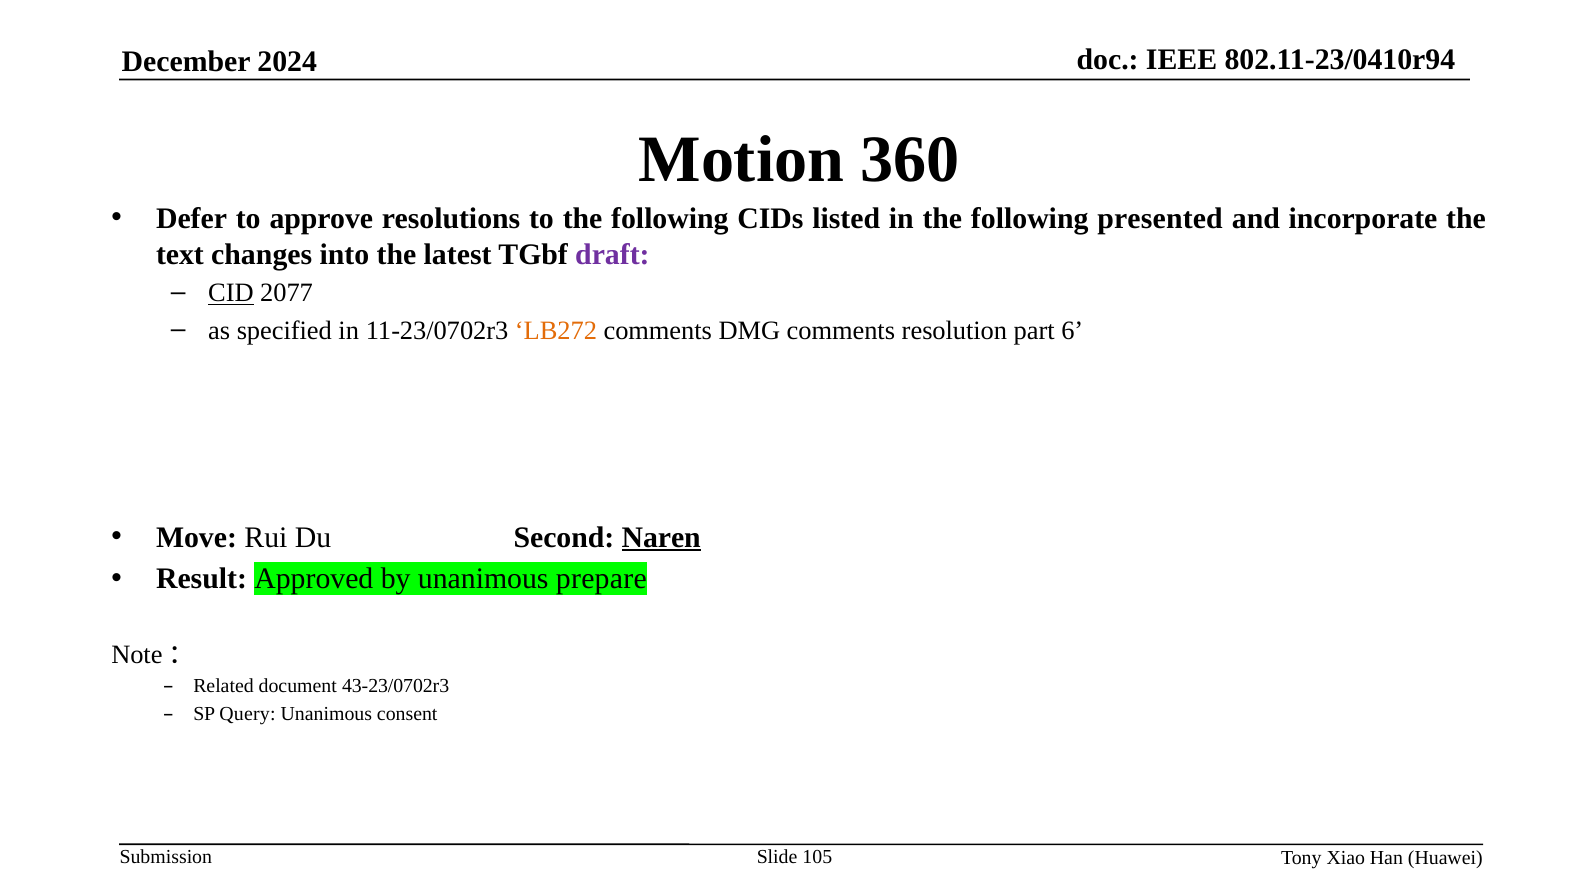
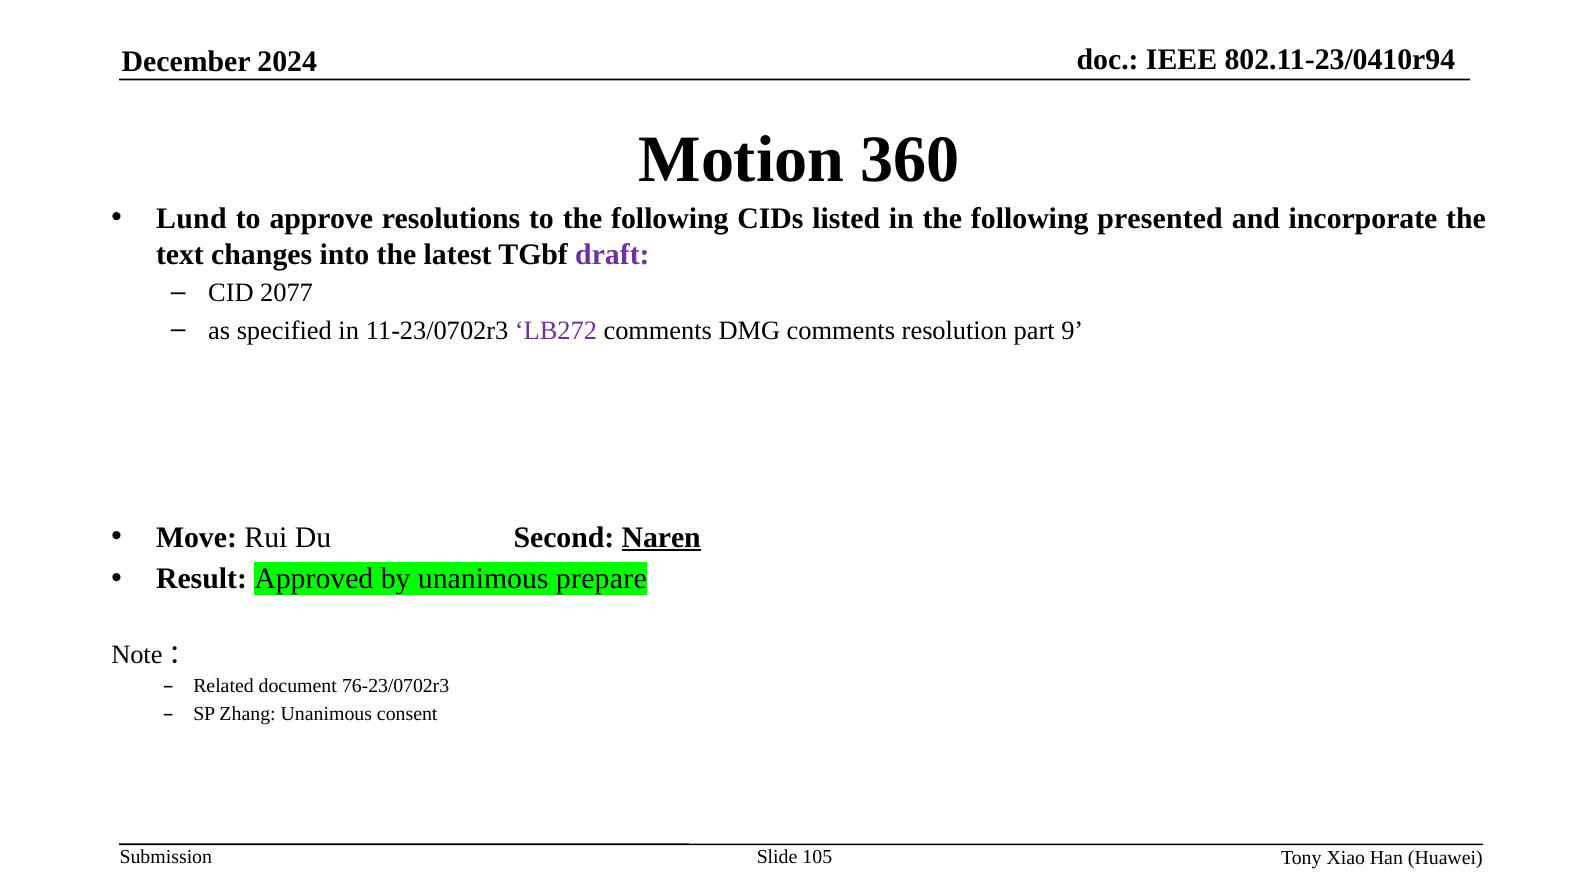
Defer: Defer -> Lund
CID underline: present -> none
LB272 colour: orange -> purple
6: 6 -> 9
43-23/0702r3: 43-23/0702r3 -> 76-23/0702r3
Query: Query -> Zhang
